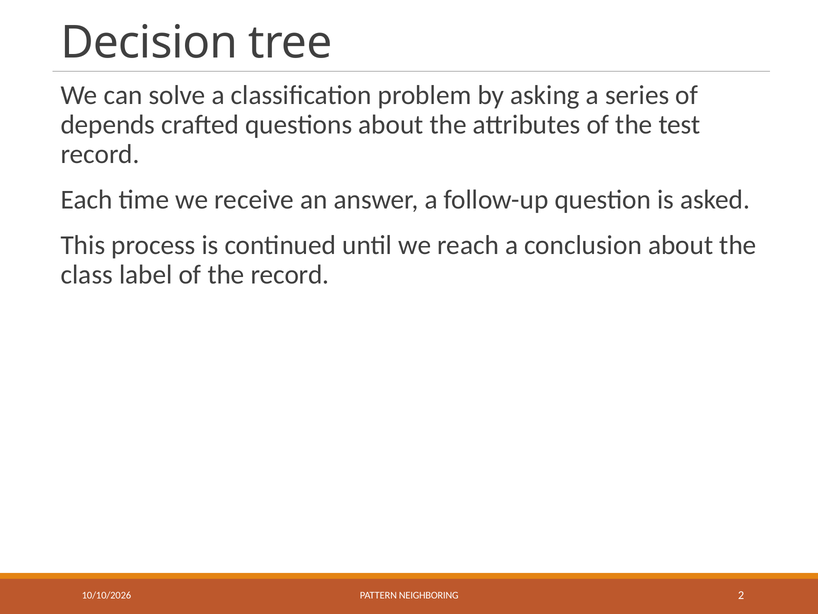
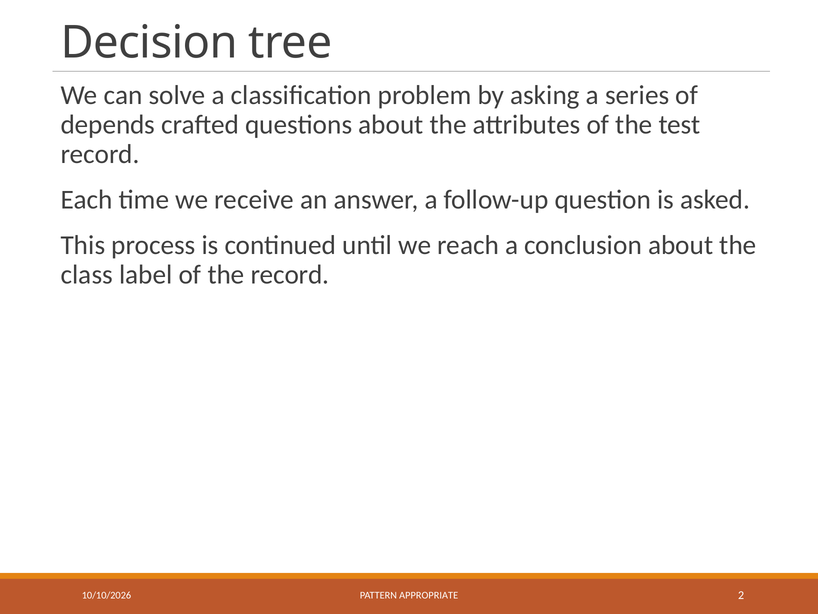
NEIGHBORING: NEIGHBORING -> APPROPRIATE
